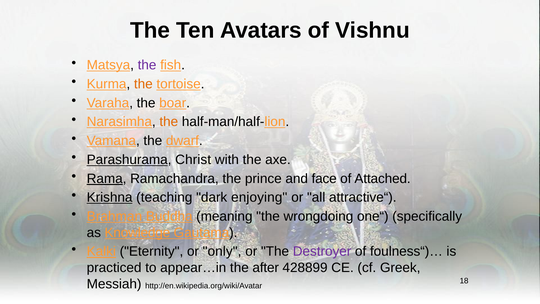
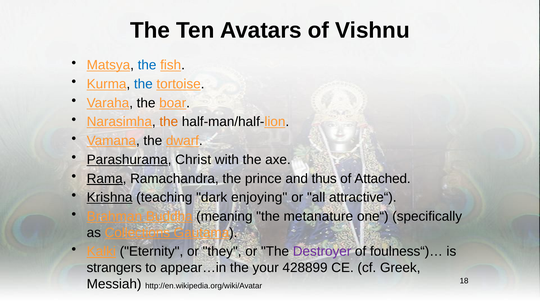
the at (147, 65) colour: purple -> blue
the at (143, 84) colour: orange -> blue
face: face -> thus
wrongdoing: wrongdoing -> metanature
Knowledge: Knowledge -> Collections
only: only -> they
practiced: practiced -> strangers
after: after -> your
